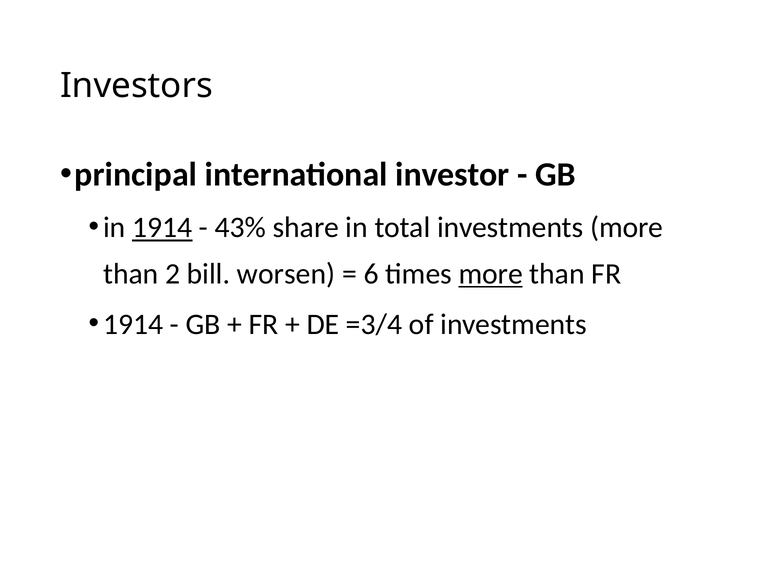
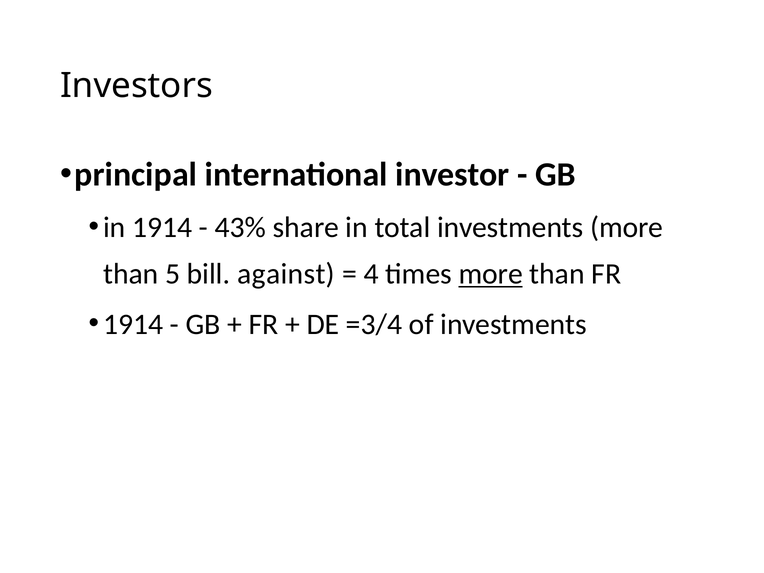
1914 at (162, 228) underline: present -> none
2: 2 -> 5
worsen: worsen -> against
6: 6 -> 4
